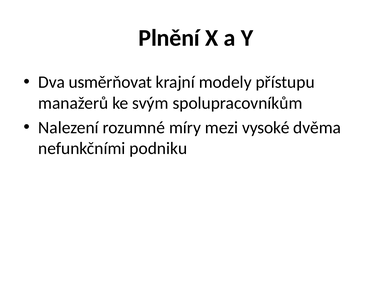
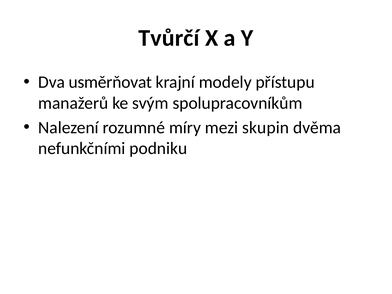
Plnění: Plnění -> Tvůrčí
vysoké: vysoké -> skupin
